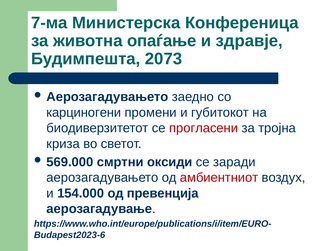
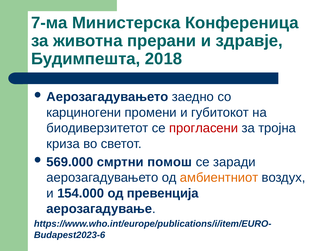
опаѓање: опаѓање -> прерани
2073: 2073 -> 2018
оксиди: оксиди -> помош
амбиентниот colour: red -> orange
